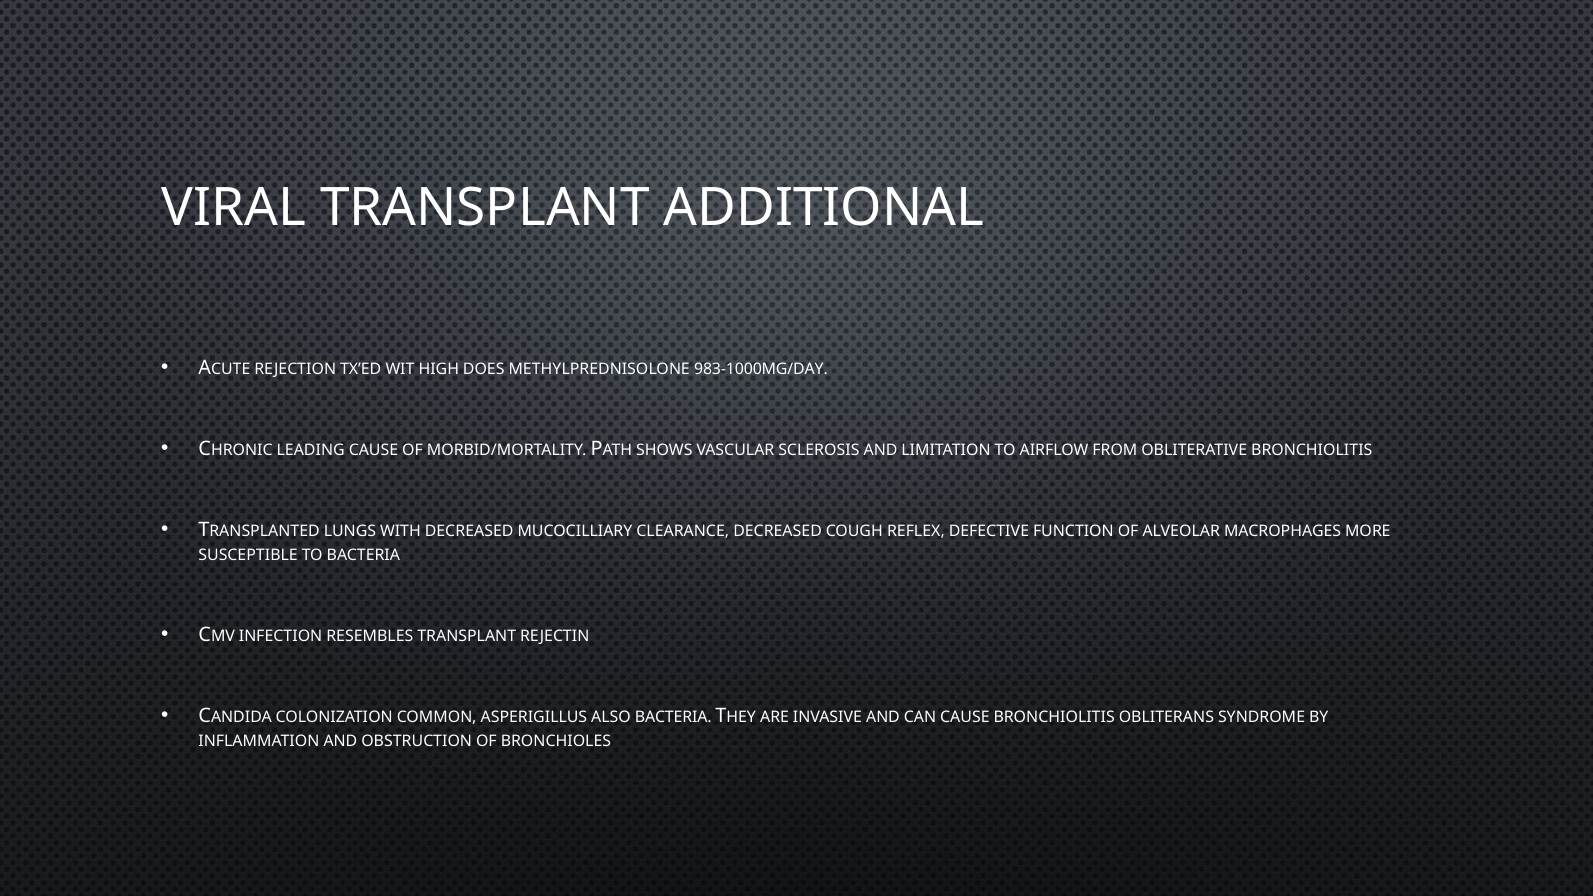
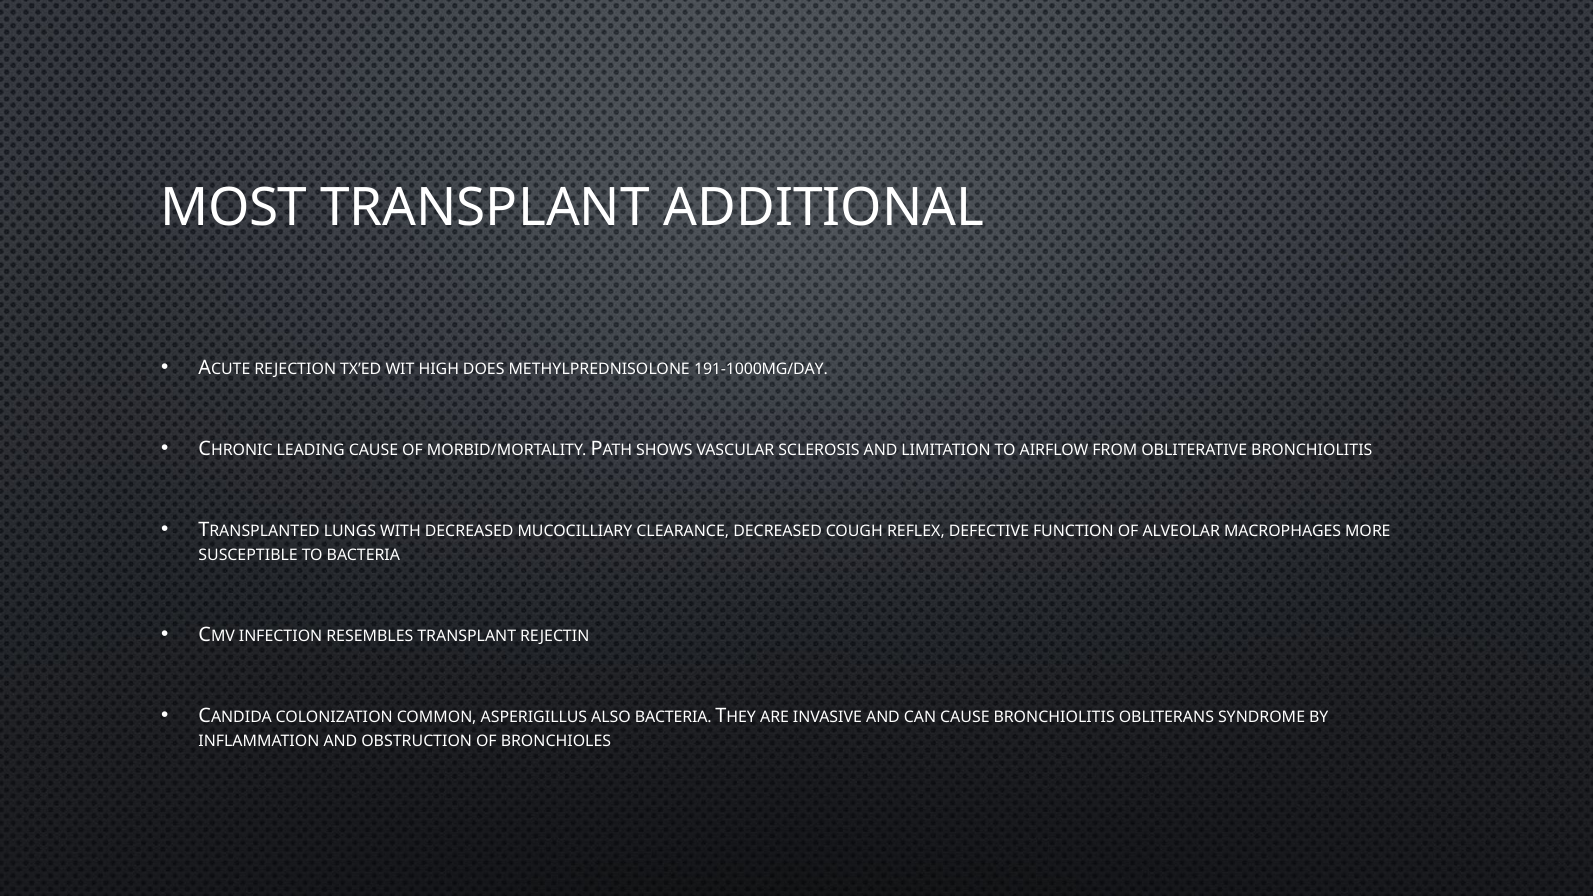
VIRAL: VIRAL -> MOST
983-1000MG/DAY: 983-1000MG/DAY -> 191-1000MG/DAY
